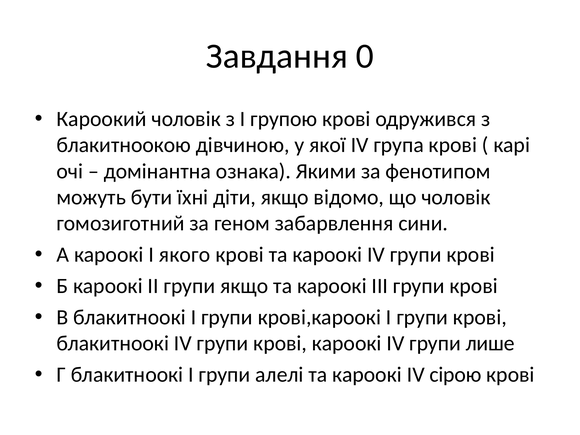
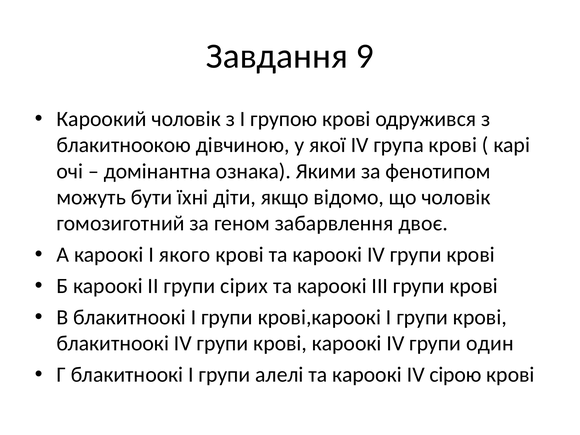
0: 0 -> 9
сини: сини -> двоє
групи якщо: якщо -> сірих
лише: лише -> один
